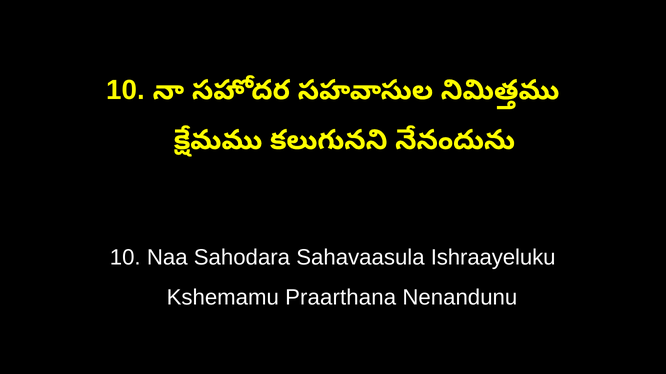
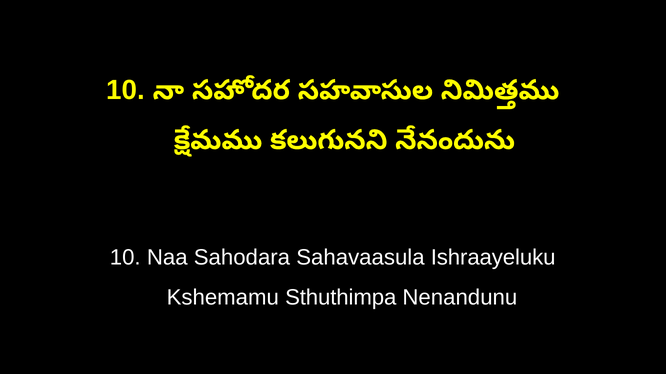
Praarthana: Praarthana -> Sthuthimpa
